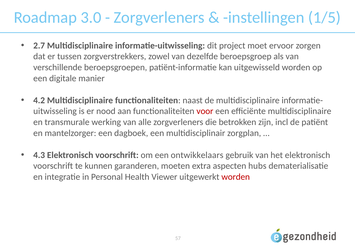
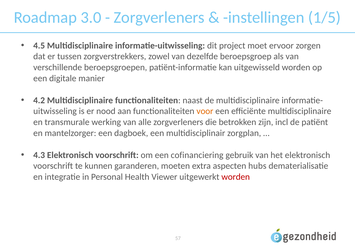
2.7: 2.7 -> 4.5
voor colour: red -> orange
ontwikkelaars: ontwikkelaars -> cofinanciering
